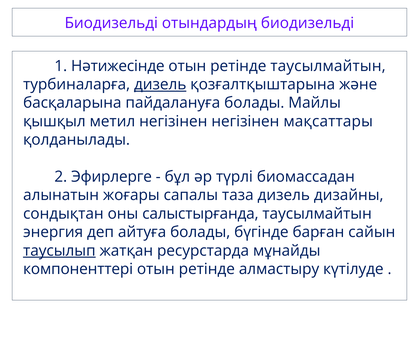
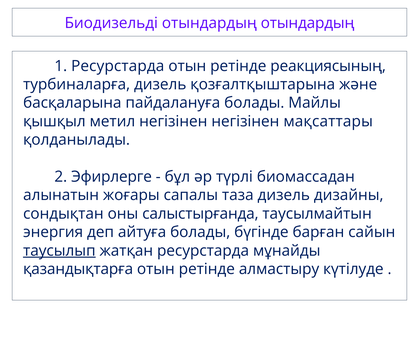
отындардың биодизельді: биодизельді -> отындардың
1 Нәтижесінде: Нәтижесінде -> Ресурстарда
ретінде таусылмайтын: таусылмайтын -> реакциясының
дизель at (160, 84) underline: present -> none
компоненттері: компоненттері -> қазандықтарға
